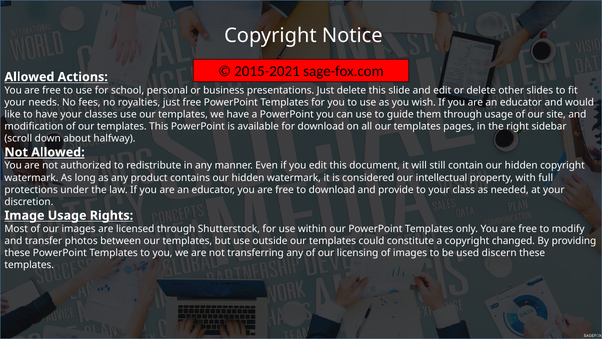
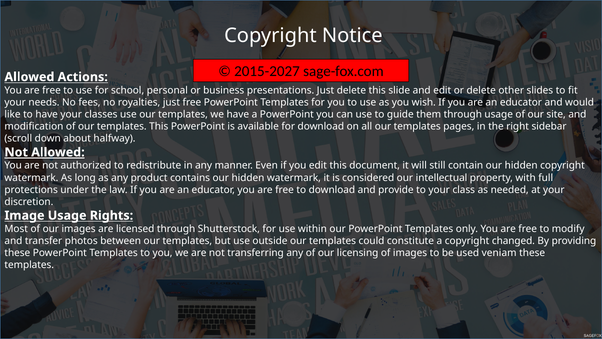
2015-2021: 2015-2021 -> 2015-2027
discern: discern -> veniam
